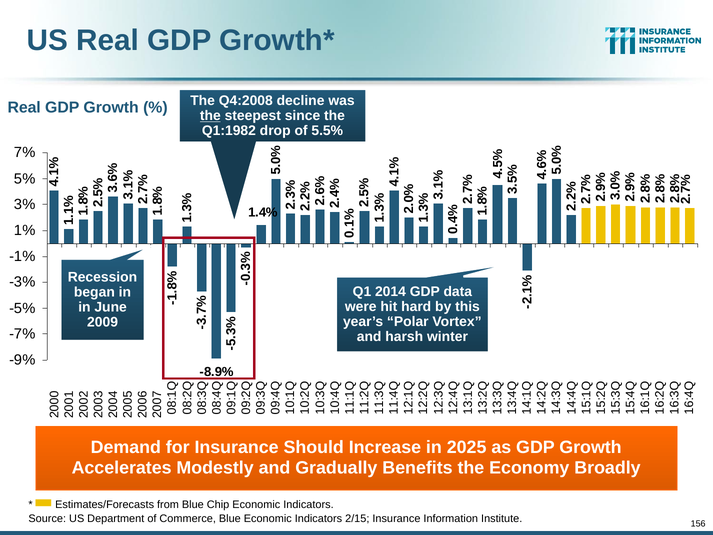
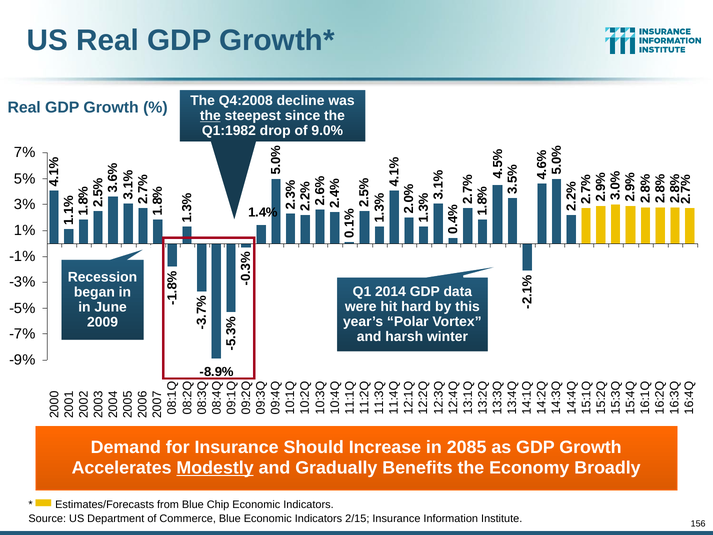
5.5%: 5.5% -> 9.0%
2025: 2025 -> 2085
Modestly underline: none -> present
